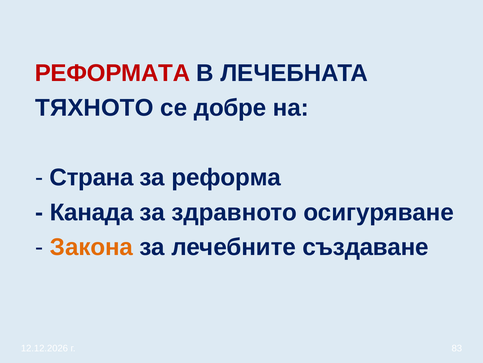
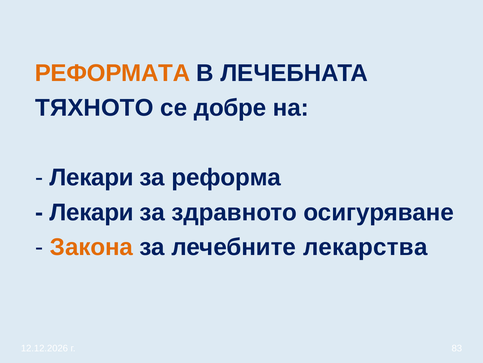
РЕФОРМАТА colour: red -> orange
Страна at (92, 177): Страна -> Лекари
Канада at (92, 212): Канада -> Лекари
създаване: създаване -> лекарства
